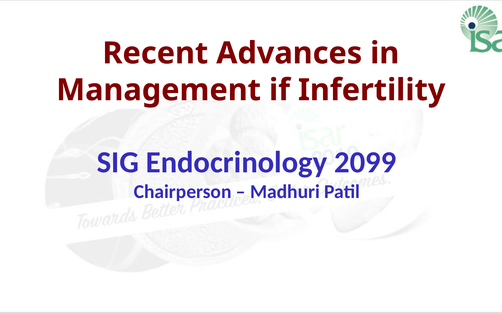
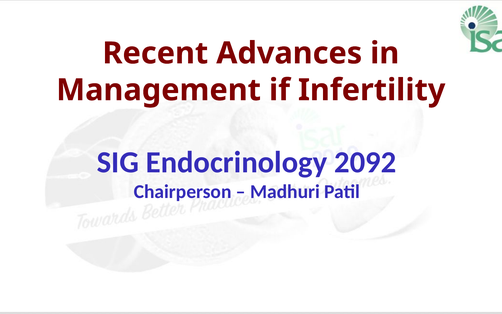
2099: 2099 -> 2092
